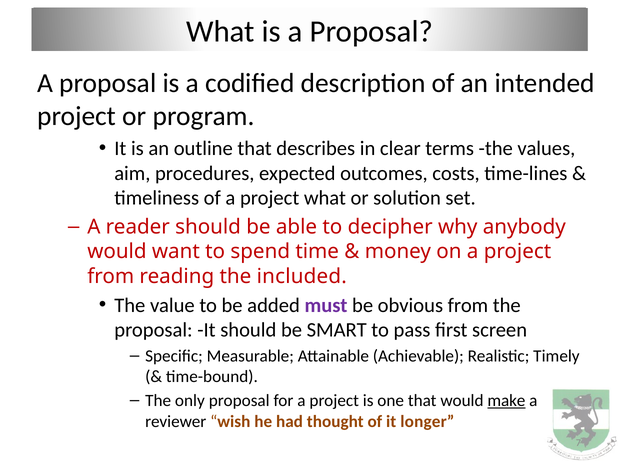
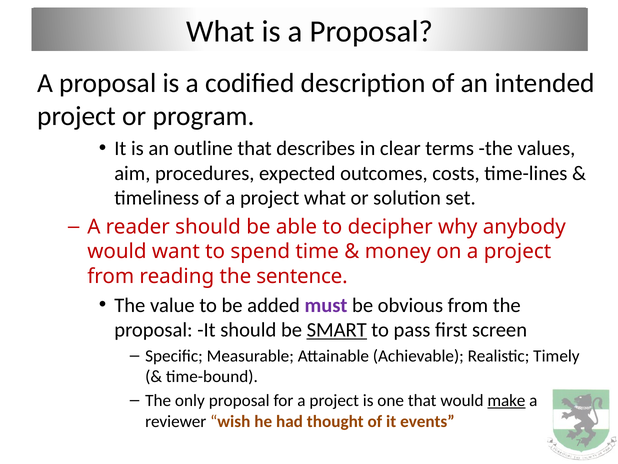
included: included -> sentence
SMART underline: none -> present
longer: longer -> events
